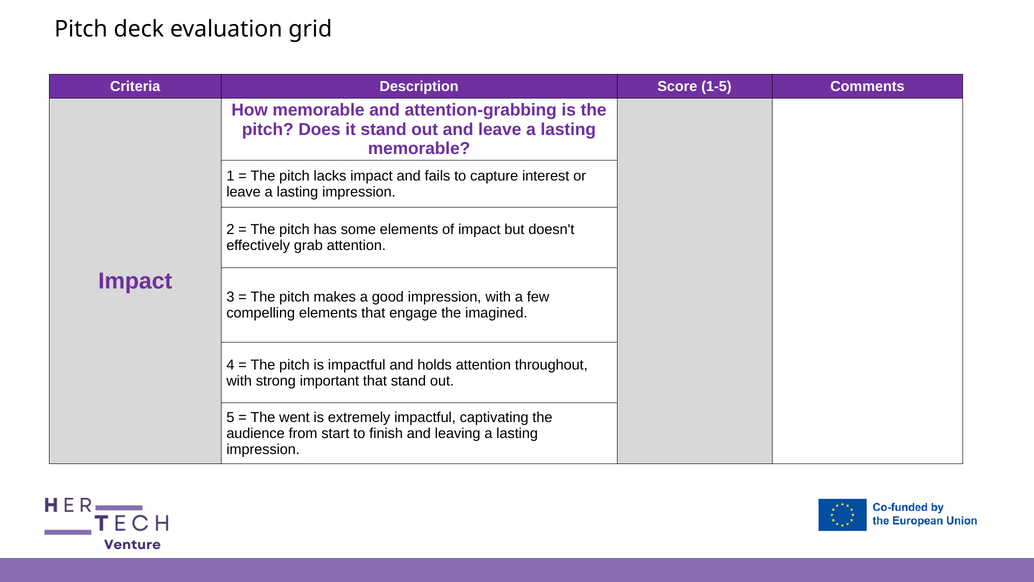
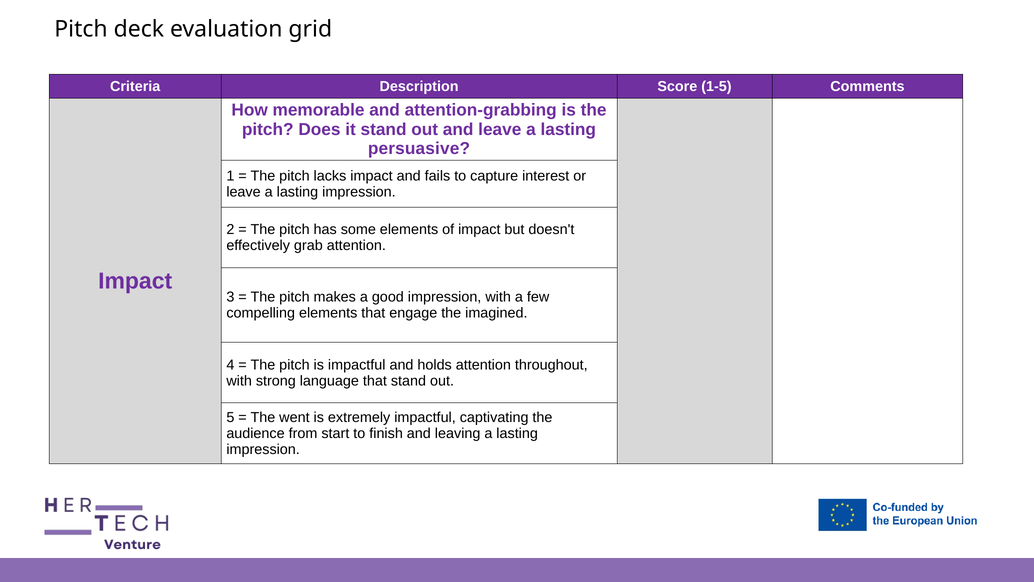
memorable at (419, 149): memorable -> persuasive
important: important -> language
